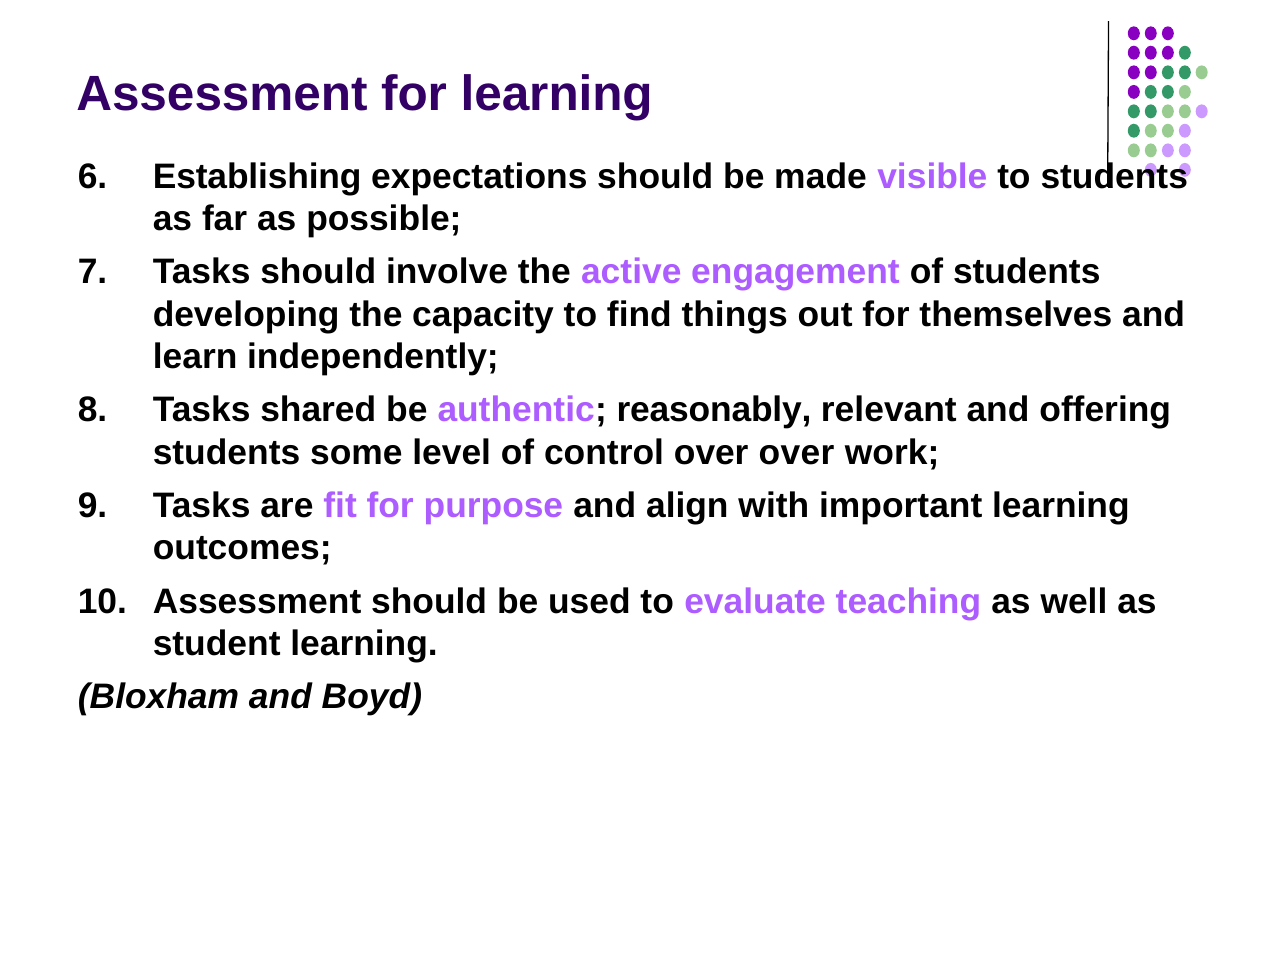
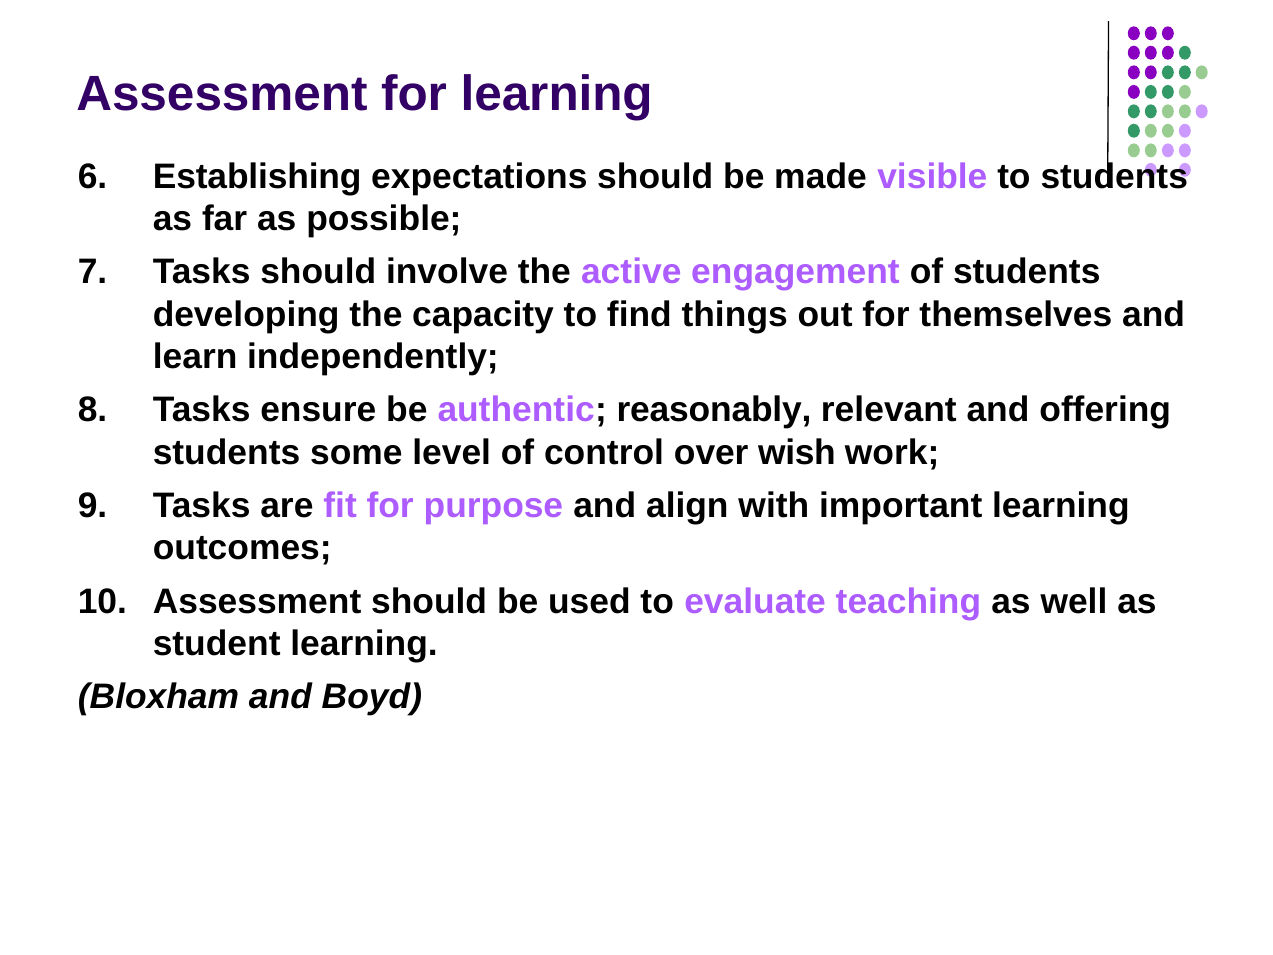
shared: shared -> ensure
over over: over -> wish
